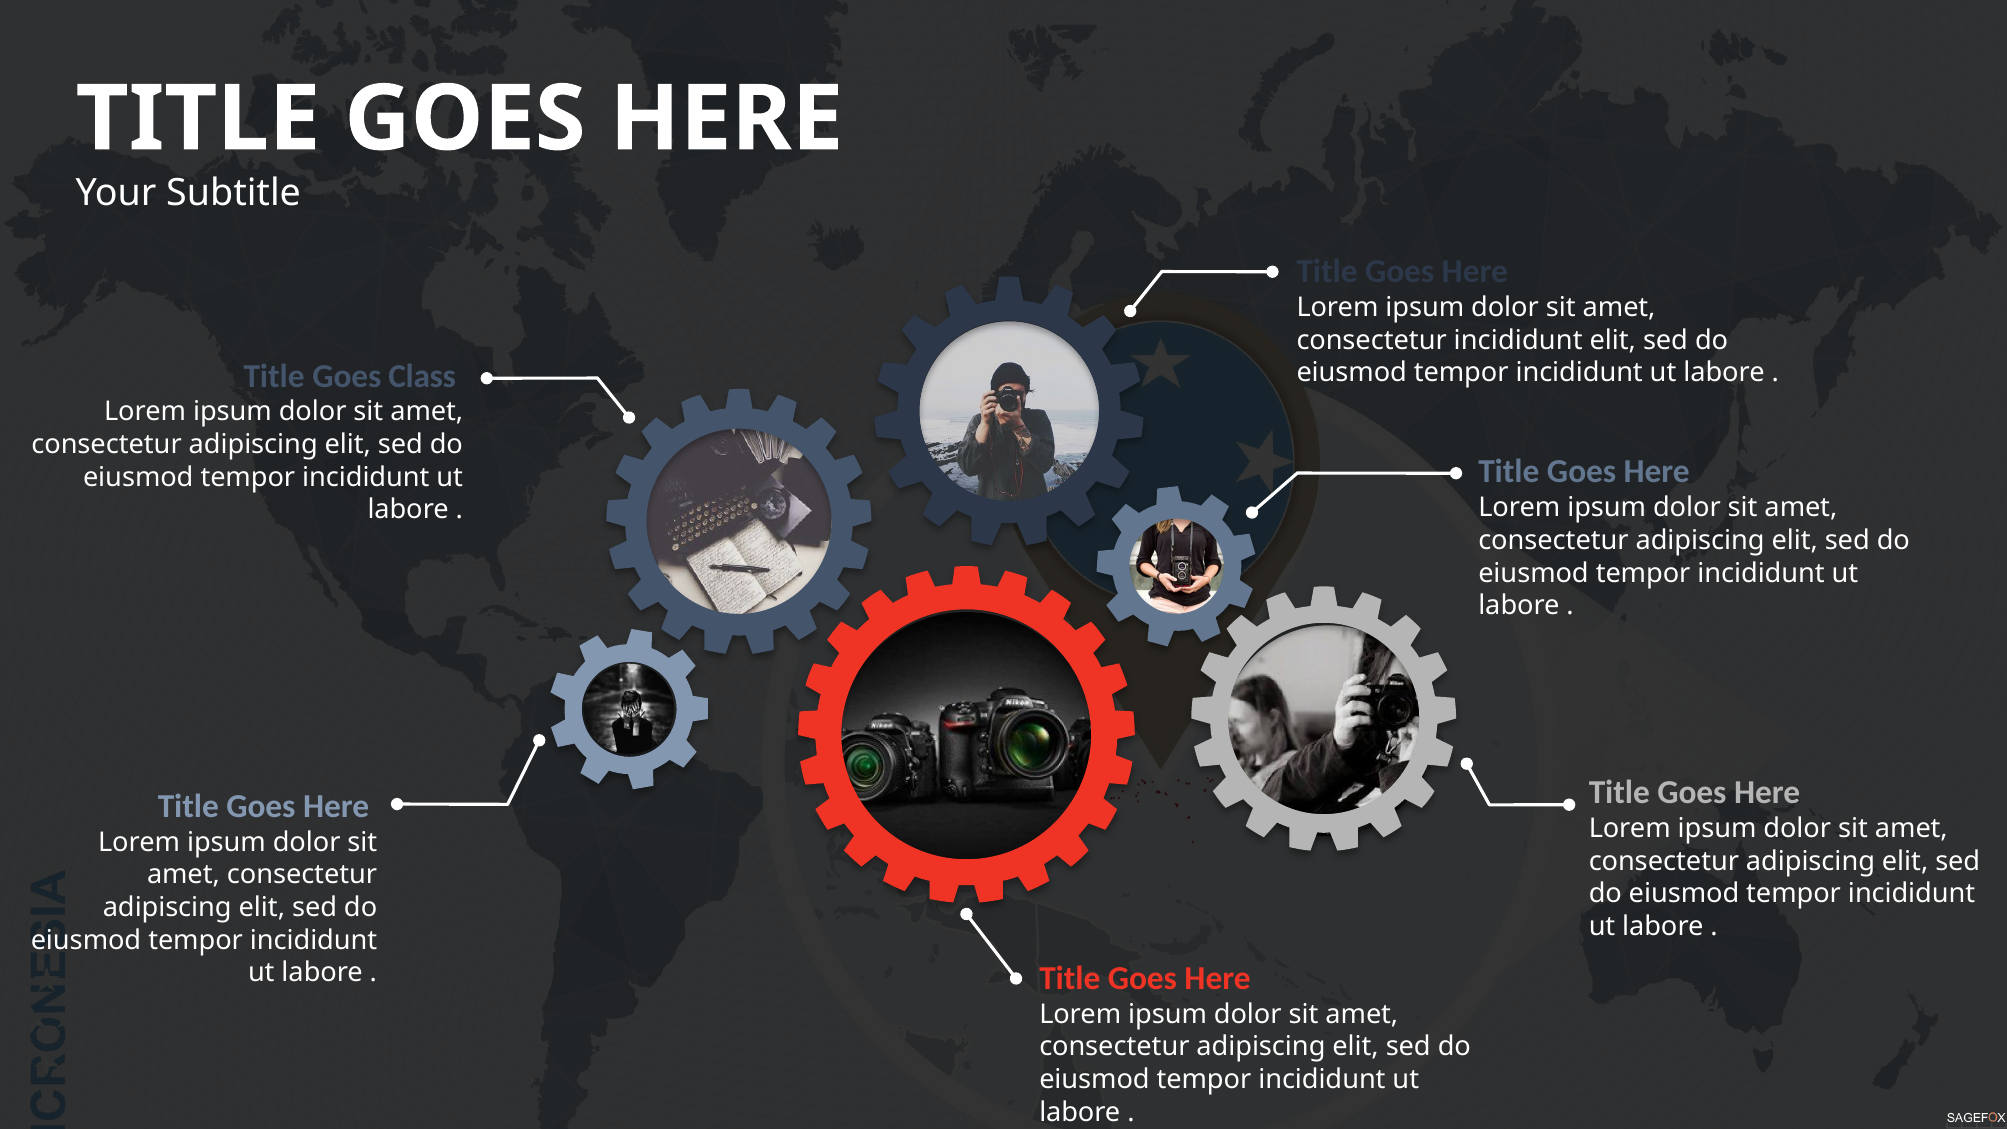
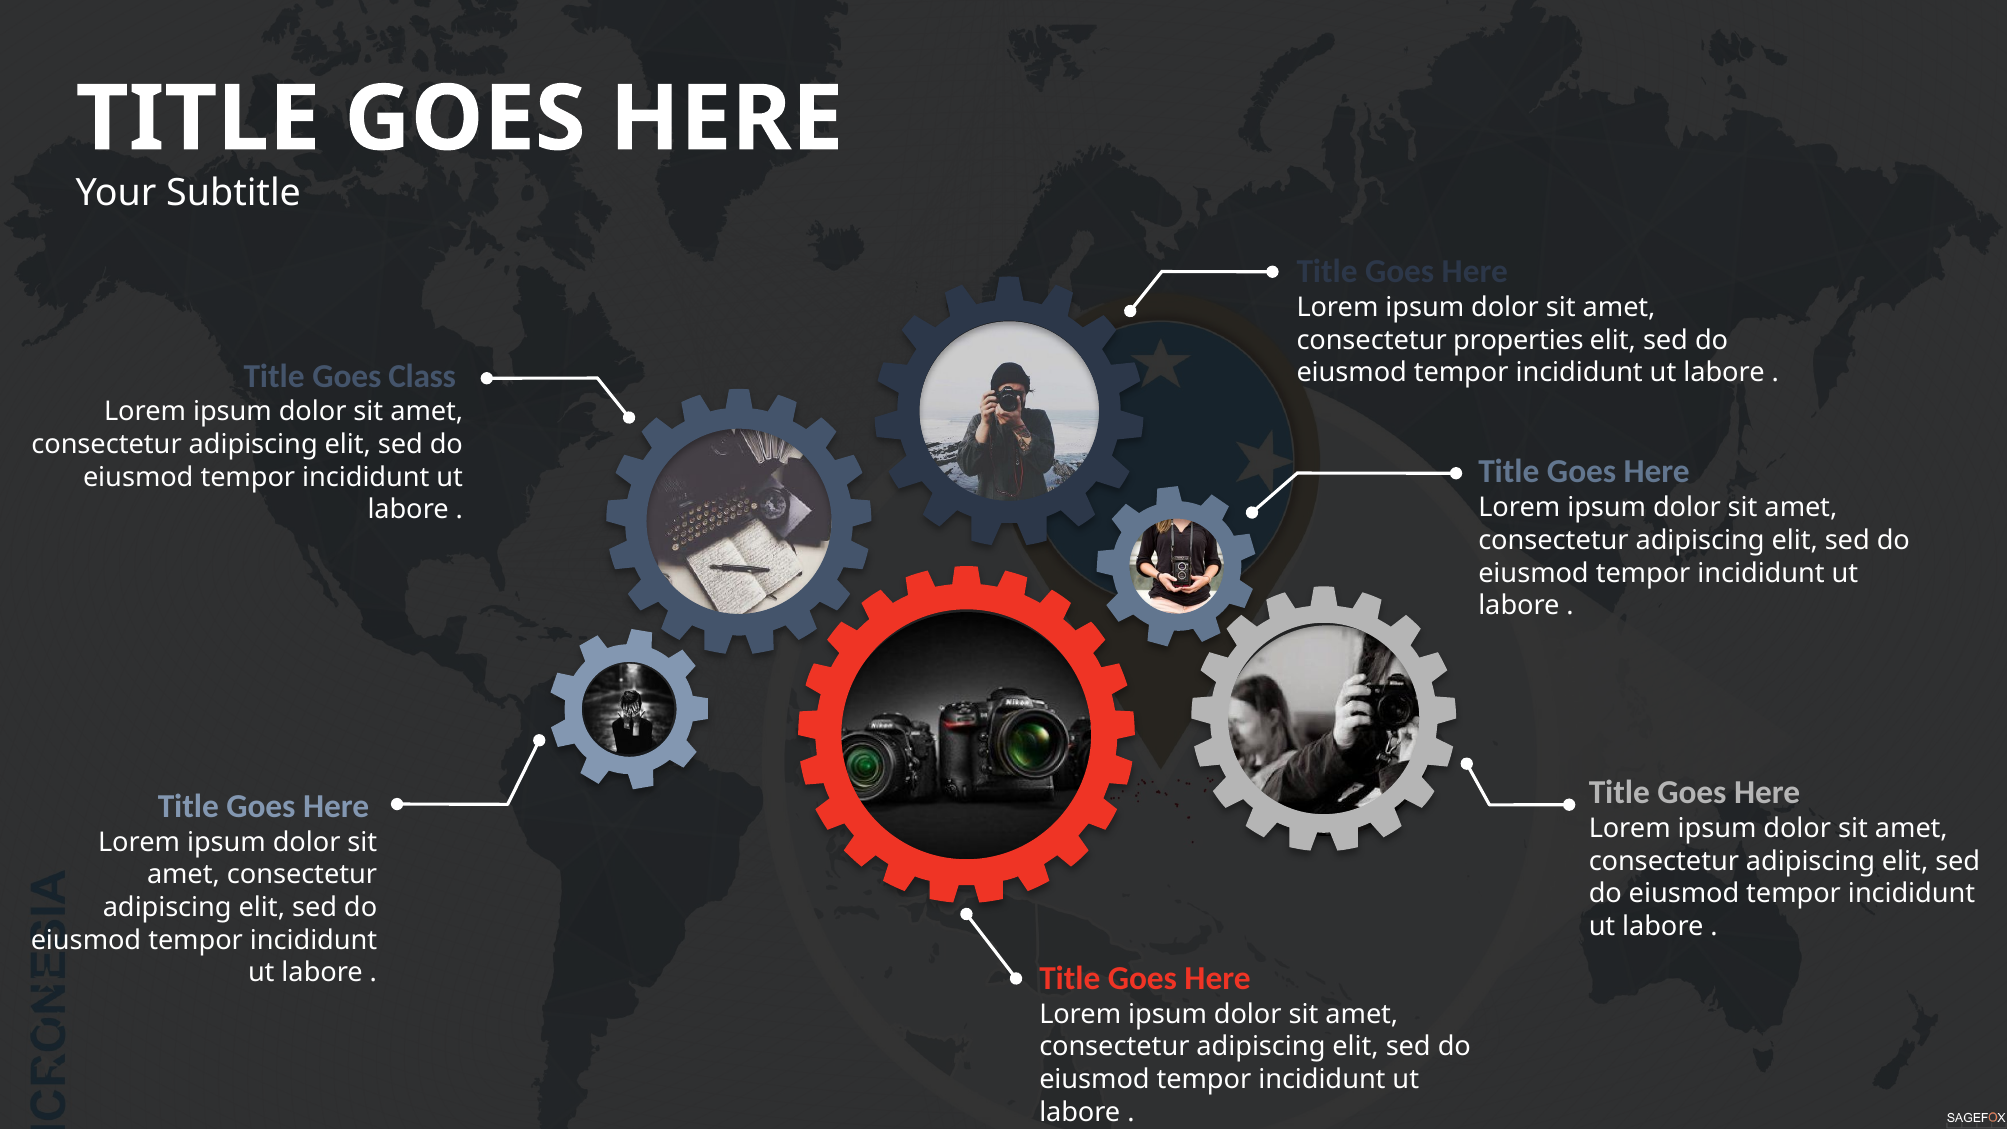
consectetur incididunt: incididunt -> properties
